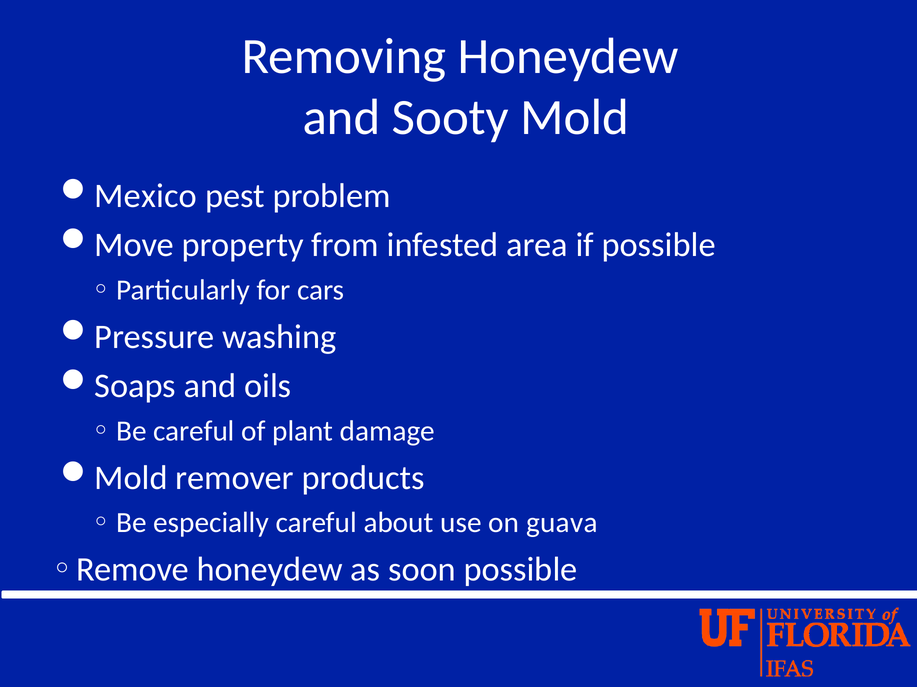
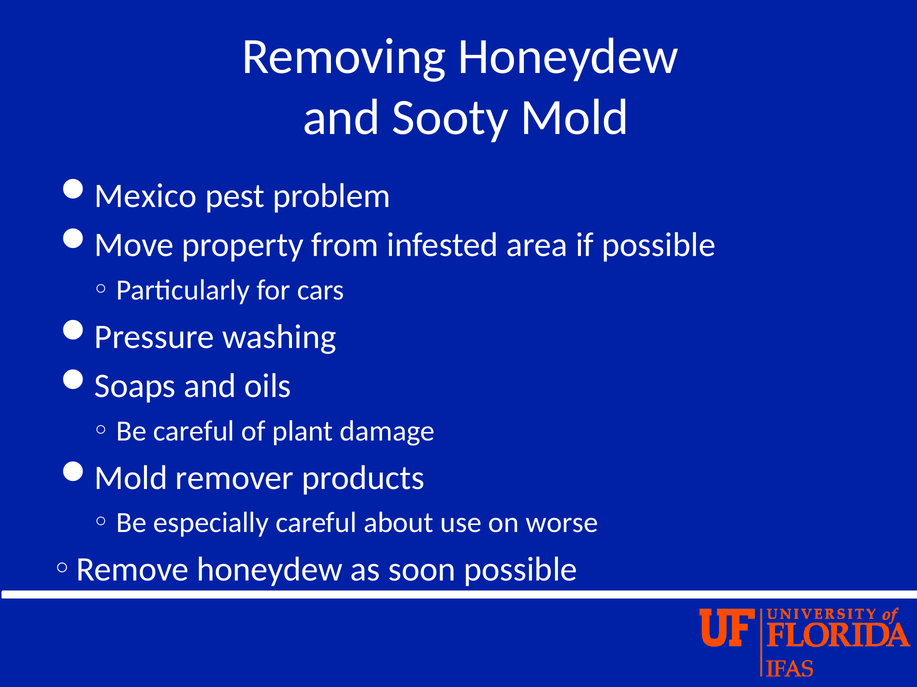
guava: guava -> worse
